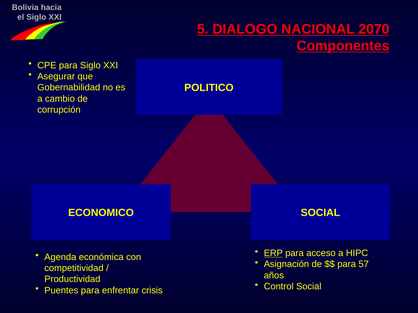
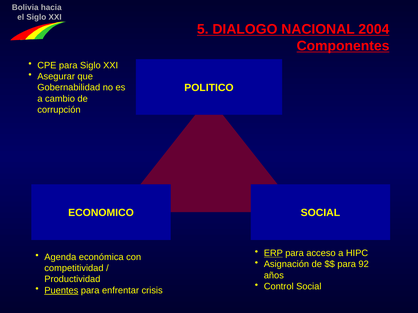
2070: 2070 -> 2004
57: 57 -> 92
Puentes underline: none -> present
